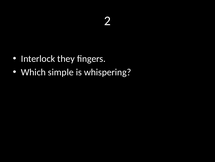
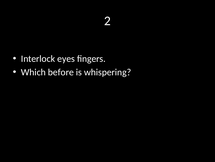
they: they -> eyes
simple: simple -> before
